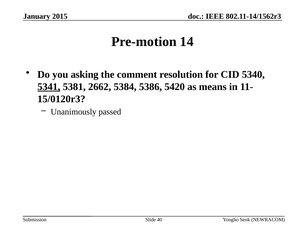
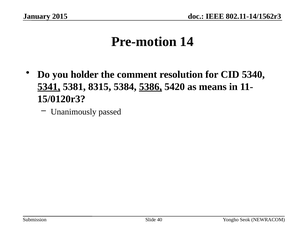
asking: asking -> holder
2662: 2662 -> 8315
5386 underline: none -> present
